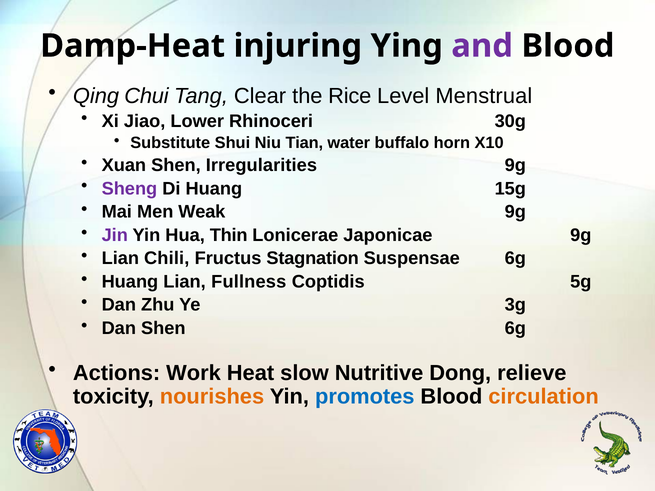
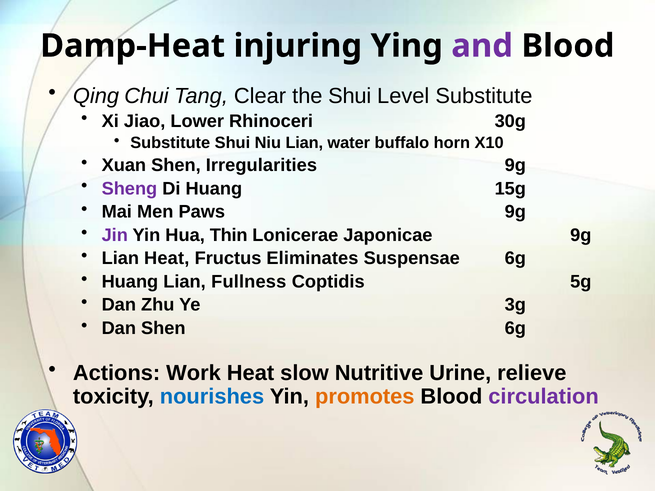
the Rice: Rice -> Shui
Level Menstrual: Menstrual -> Substitute
Niu Tian: Tian -> Lian
Weak: Weak -> Paws
Lian Chili: Chili -> Heat
Stagnation: Stagnation -> Eliminates
Dong: Dong -> Urine
nourishes colour: orange -> blue
promotes colour: blue -> orange
circulation colour: orange -> purple
